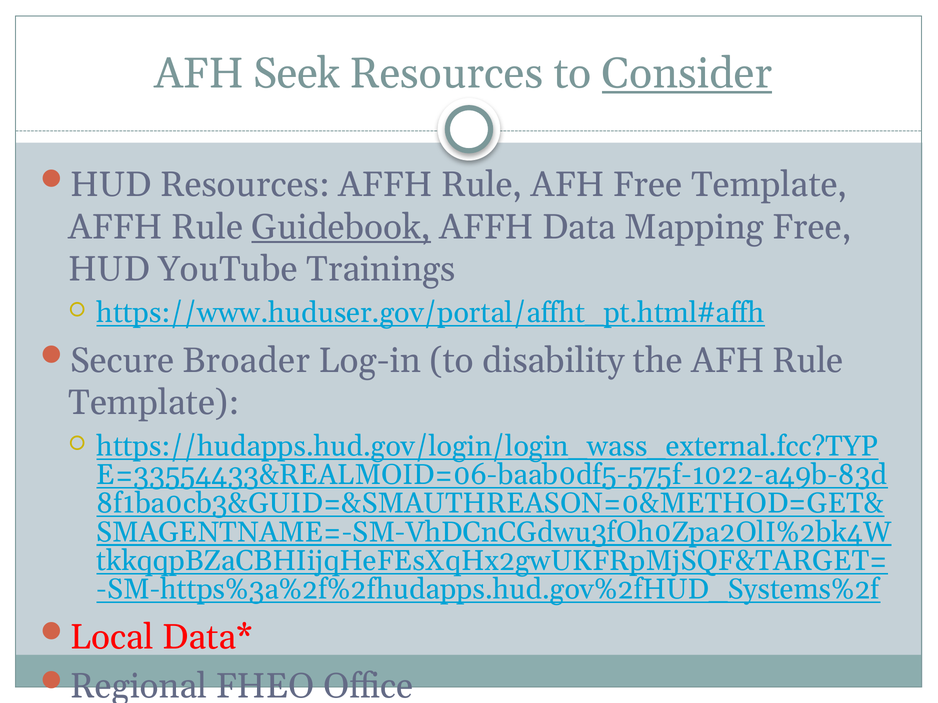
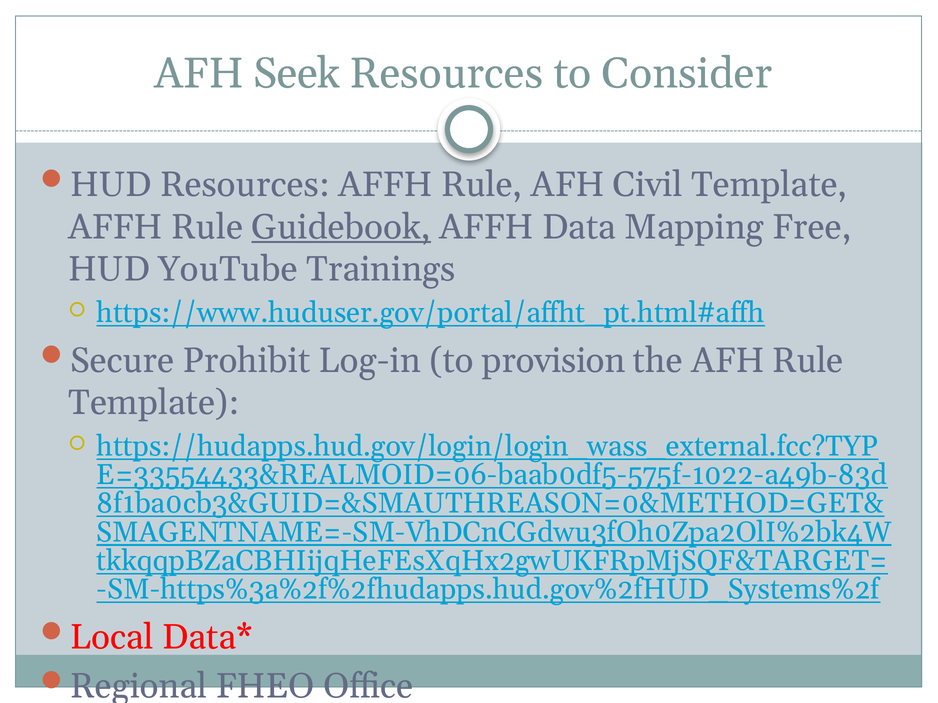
Consider underline: present -> none
AFH Free: Free -> Civil
Broader: Broader -> Prohibit
disability: disability -> provision
